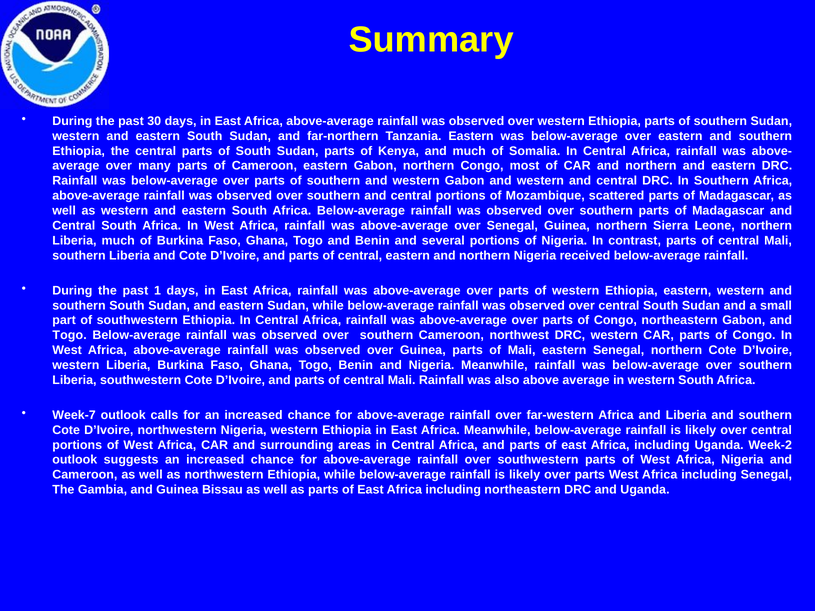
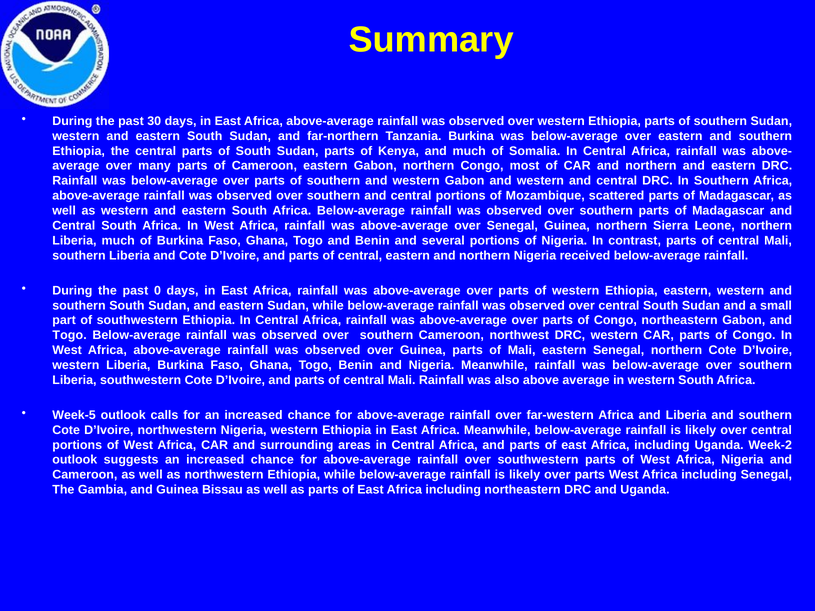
Tanzania Eastern: Eastern -> Burkina
1: 1 -> 0
Week-7: Week-7 -> Week-5
